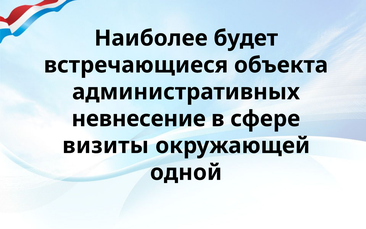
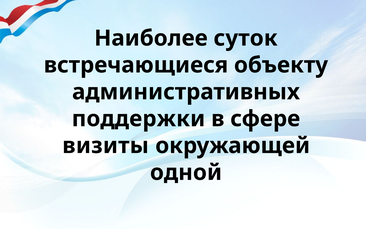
будет: будет -> суток
объекта: объекта -> объекту
невнесение: невнесение -> поддержки
